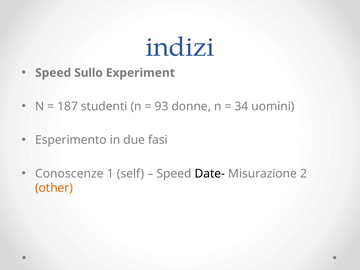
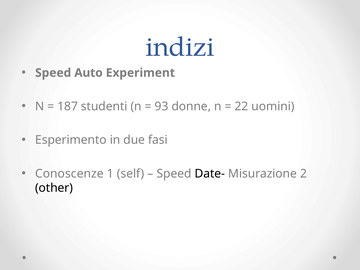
Sullo: Sullo -> Auto
34: 34 -> 22
other colour: orange -> black
